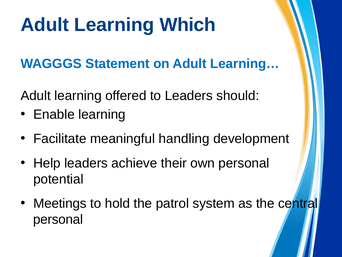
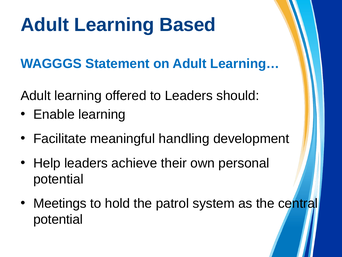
Which: Which -> Based
personal at (58, 219): personal -> potential
